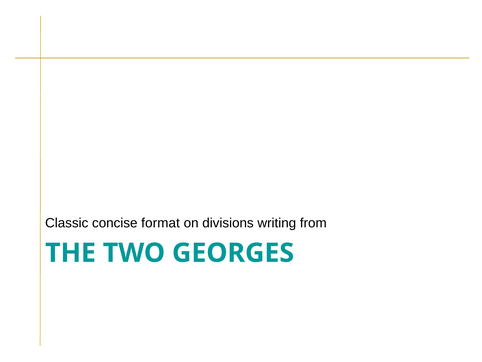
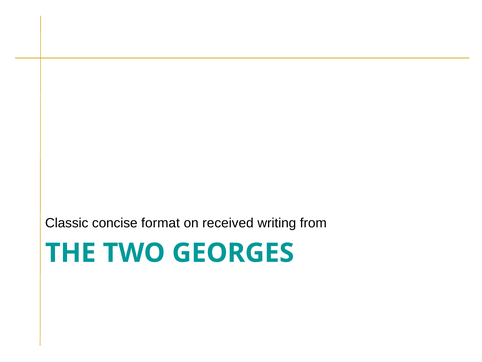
divisions: divisions -> received
